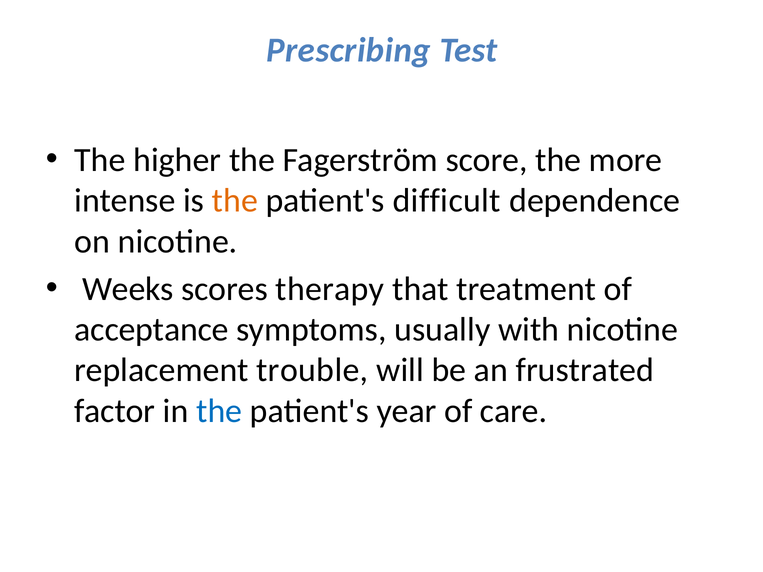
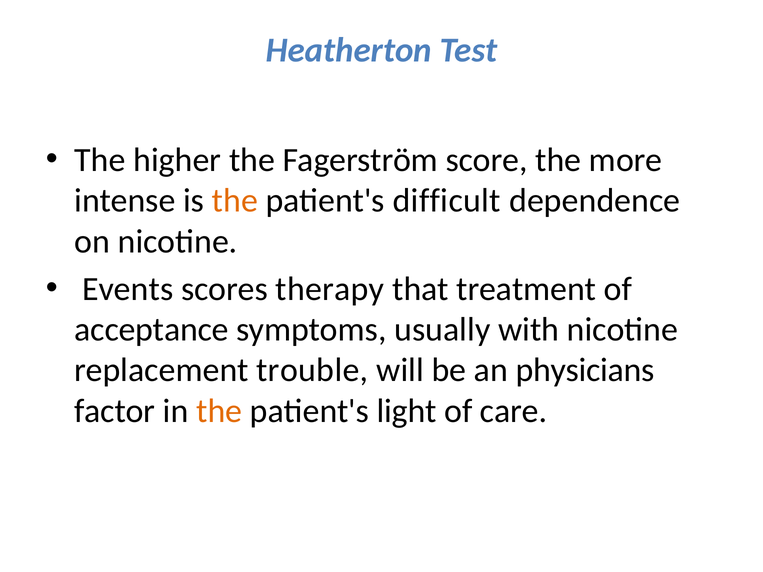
Prescribing: Prescribing -> Heatherton
Weeks: Weeks -> Events
frustrated: frustrated -> physicians
the at (219, 411) colour: blue -> orange
year: year -> light
